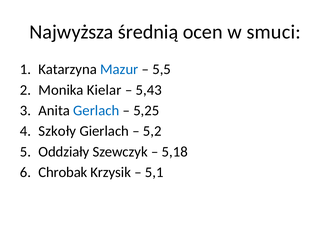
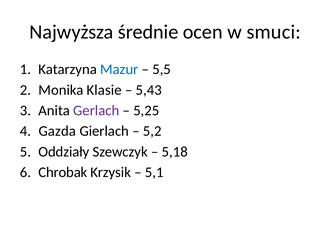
średnią: średnią -> średnie
Kielar: Kielar -> Klasie
Gerlach colour: blue -> purple
Szkoły: Szkoły -> Gazda
